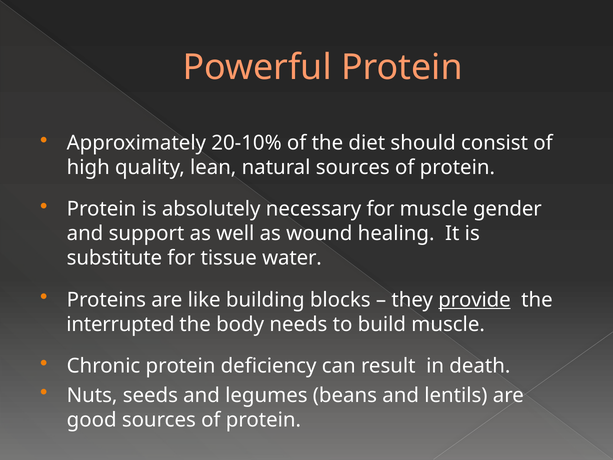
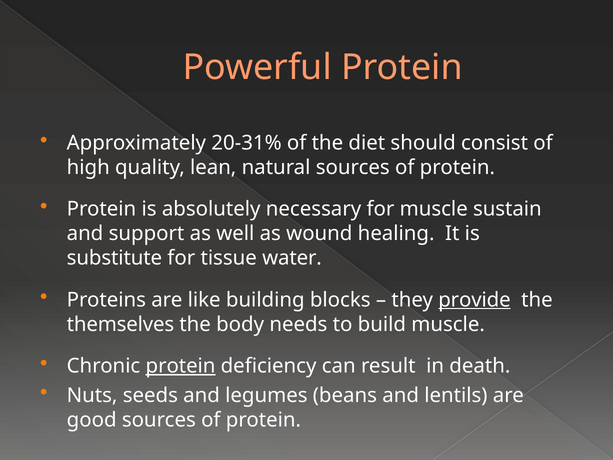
20-10%: 20-10% -> 20-31%
gender: gender -> sustain
interrupted: interrupted -> themselves
protein at (181, 366) underline: none -> present
